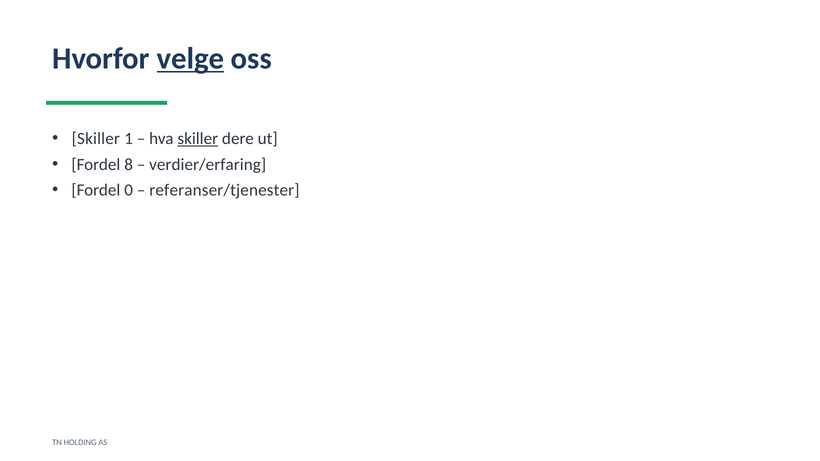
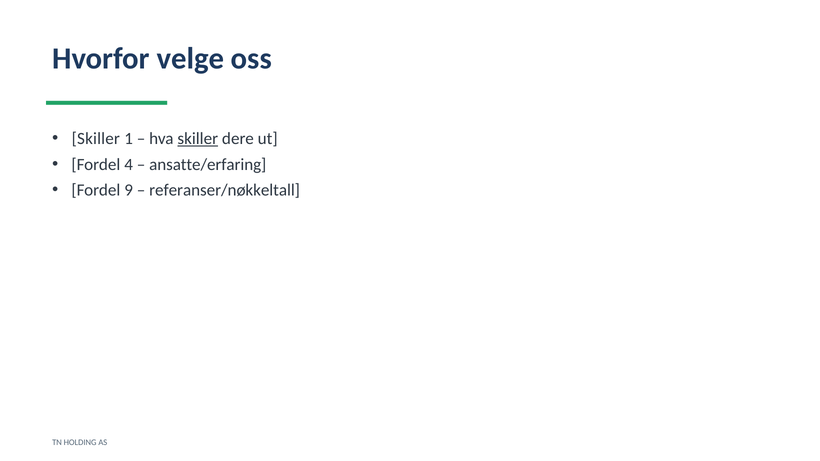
velge underline: present -> none
8: 8 -> 4
verdier/erfaring: verdier/erfaring -> ansatte/erfaring
0: 0 -> 9
referanser/tjenester: referanser/tjenester -> referanser/nøkkeltall
